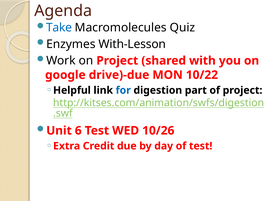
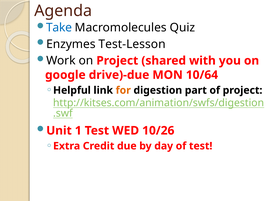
With-Lesson: With-Lesson -> Test-Lesson
10/22: 10/22 -> 10/64
for colour: blue -> orange
6: 6 -> 1
